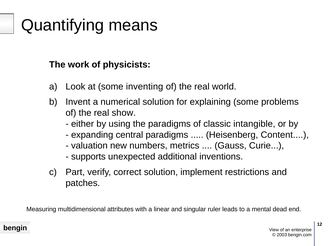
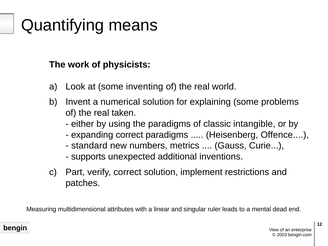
show: show -> taken
expanding central: central -> correct
Content: Content -> Offence
valuation: valuation -> standard
